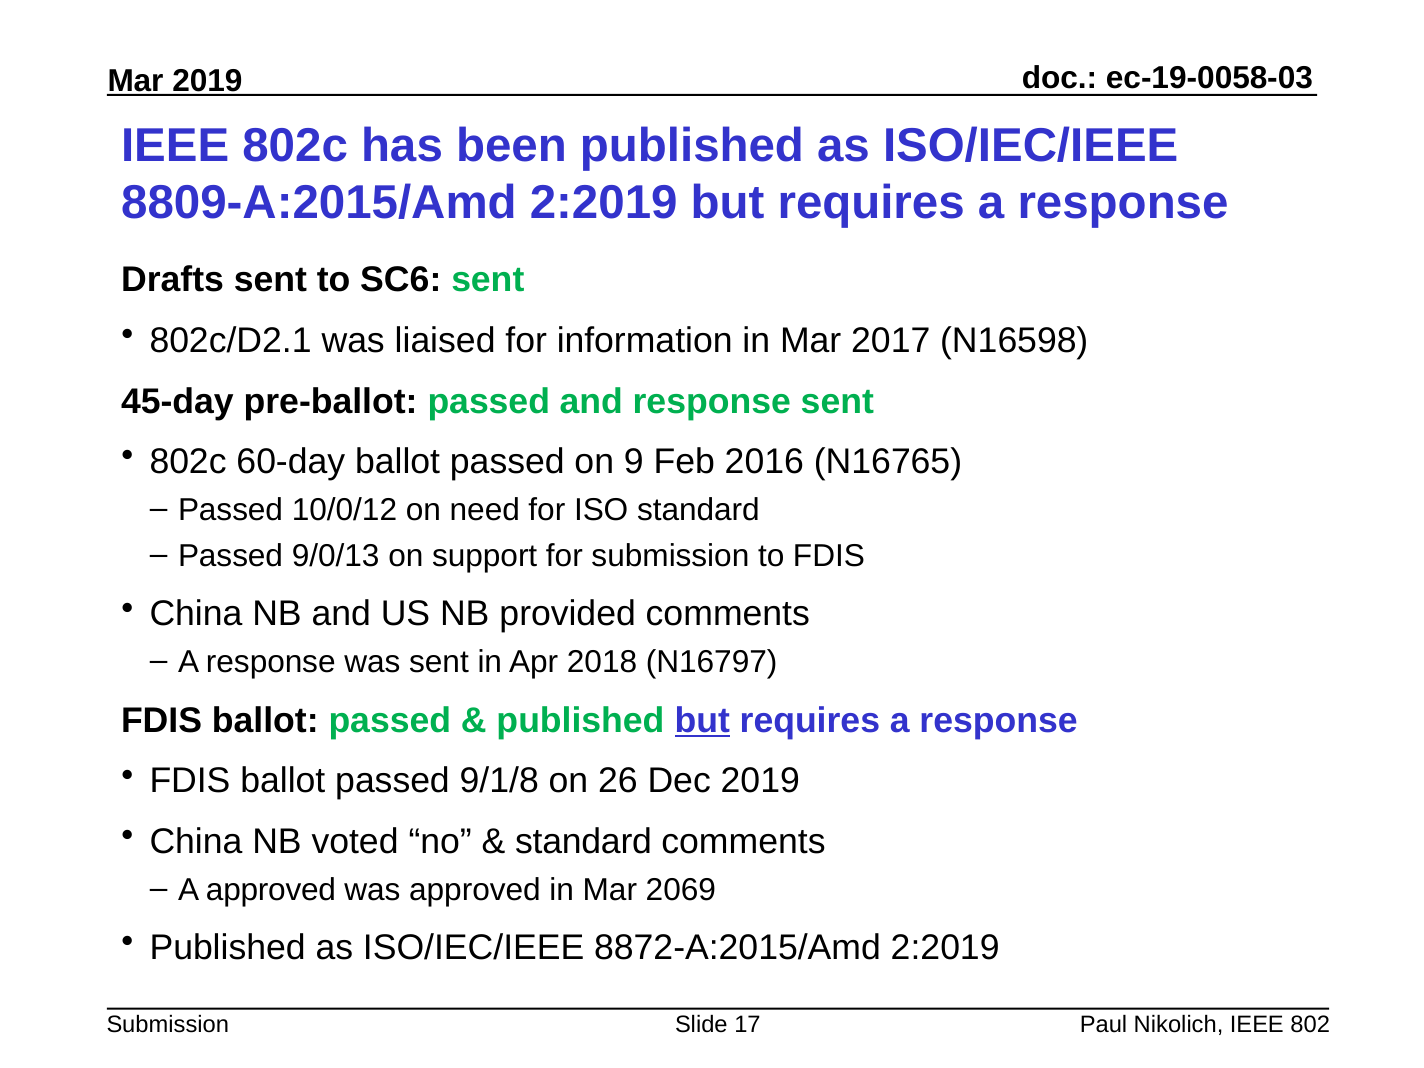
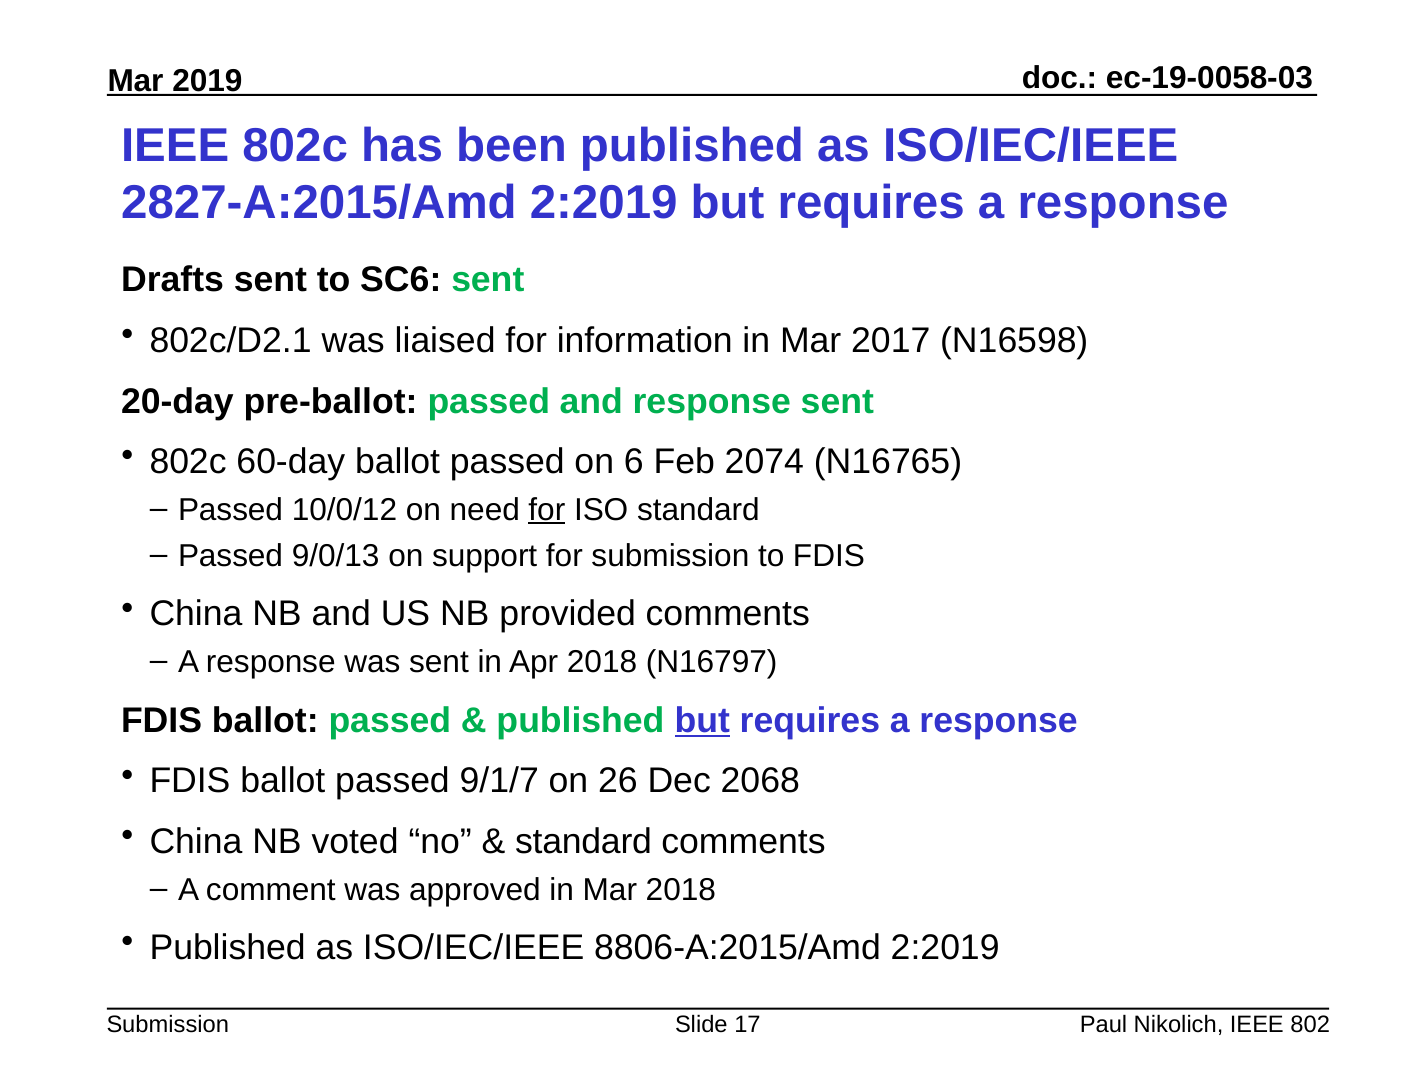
8809-A:2015/Amd: 8809-A:2015/Amd -> 2827-A:2015/Amd
45-day: 45-day -> 20-day
9: 9 -> 6
2016: 2016 -> 2074
for at (547, 510) underline: none -> present
9/1/8: 9/1/8 -> 9/1/7
Dec 2019: 2019 -> 2068
A approved: approved -> comment
Mar 2069: 2069 -> 2018
8872-A:2015/Amd: 8872-A:2015/Amd -> 8806-A:2015/Amd
